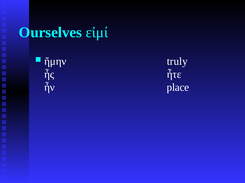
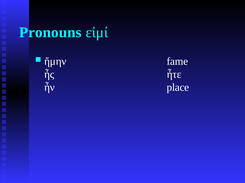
Ourselves: Ourselves -> Pronouns
truly: truly -> fame
